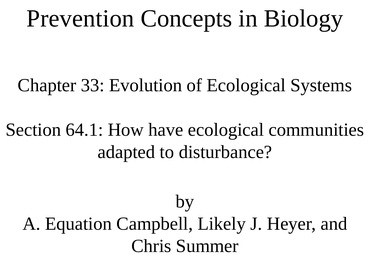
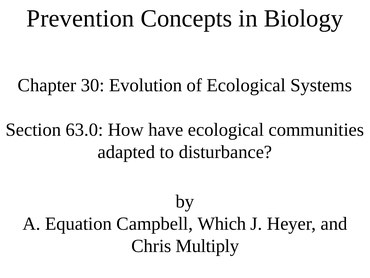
33: 33 -> 30
64.1: 64.1 -> 63.0
Likely: Likely -> Which
Summer: Summer -> Multiply
